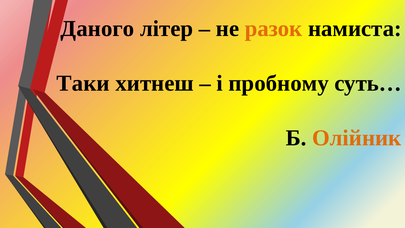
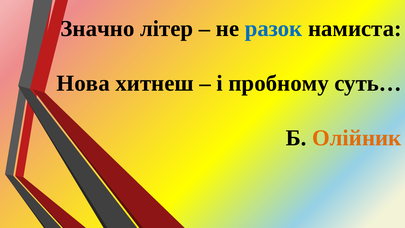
Даного: Даного -> Значно
разок colour: orange -> blue
Таки: Таки -> Нова
